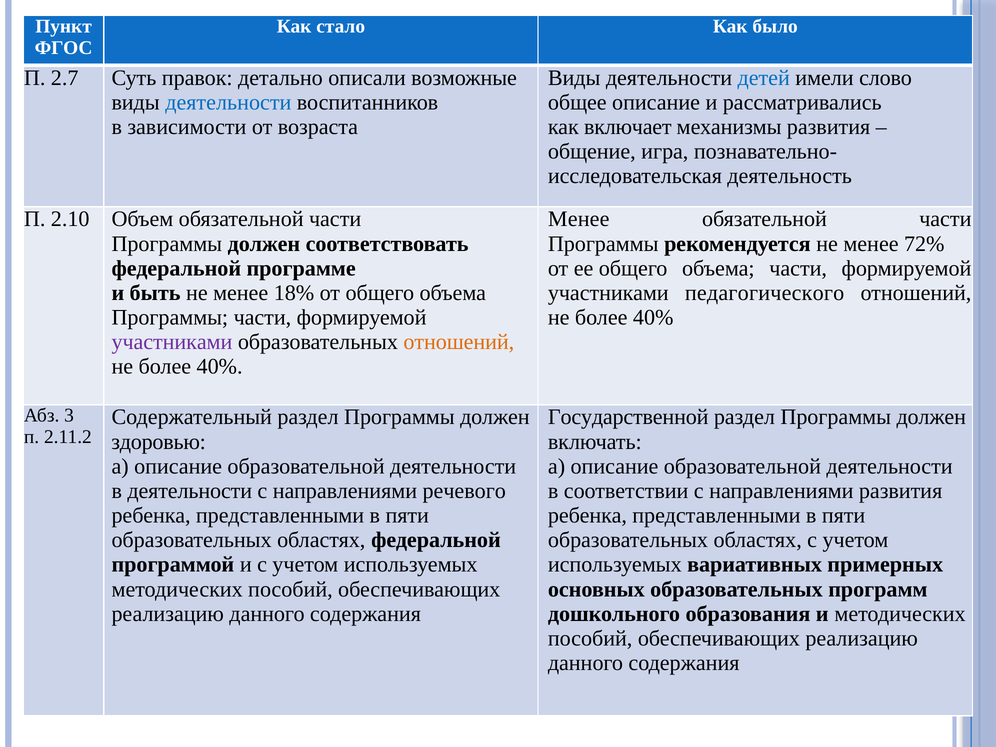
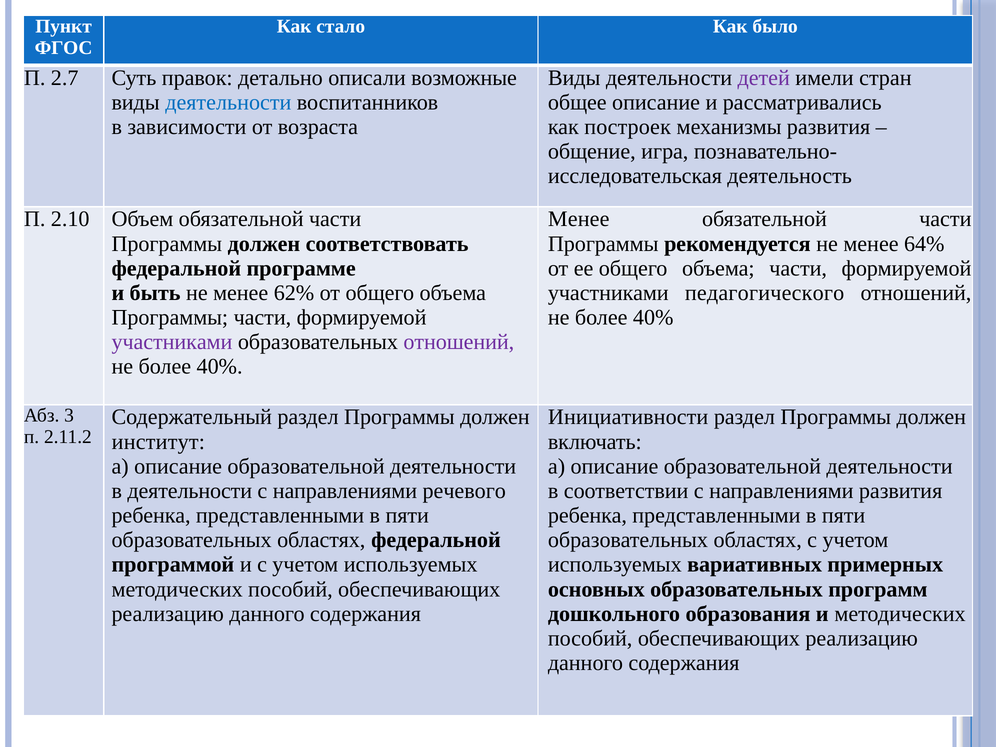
детей colour: blue -> purple
слово: слово -> стран
включает: включает -> построек
72%: 72% -> 64%
18%: 18% -> 62%
отношений at (459, 342) colour: orange -> purple
Государственной: Государственной -> Инициативности
здоровью: здоровью -> институт
